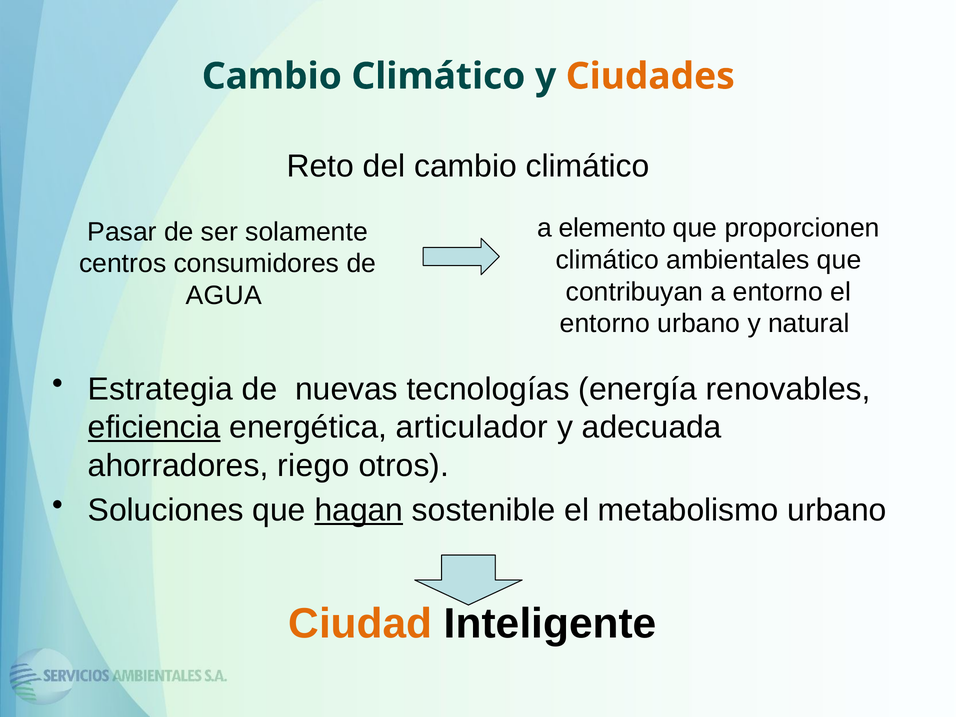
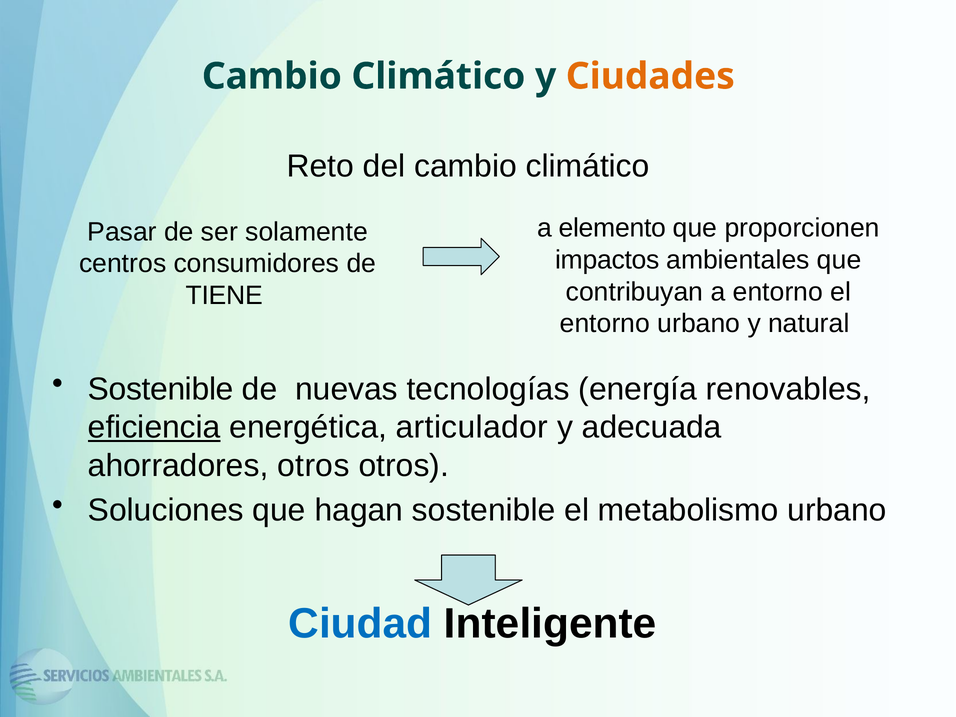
climático at (607, 260): climático -> impactos
AGUA: AGUA -> TIENE
Estrategia at (160, 389): Estrategia -> Sostenible
ahorradores riego: riego -> otros
hagan underline: present -> none
Ciudad colour: orange -> blue
